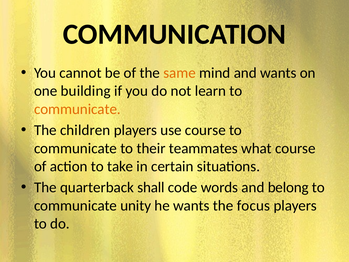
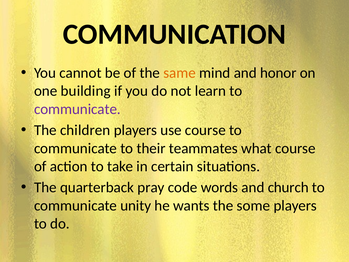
and wants: wants -> honor
communicate at (77, 109) colour: orange -> purple
shall: shall -> pray
belong: belong -> church
focus: focus -> some
